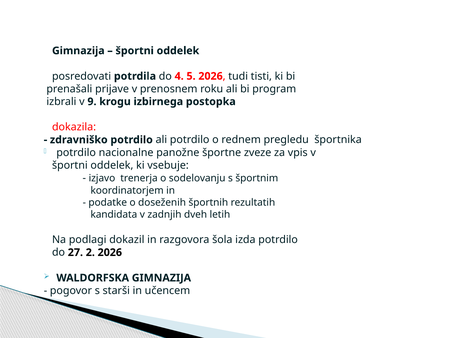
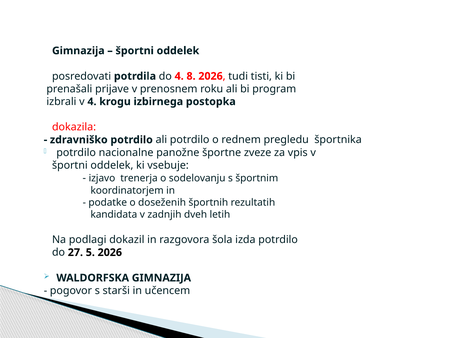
5: 5 -> 8
v 9: 9 -> 4
2: 2 -> 5
